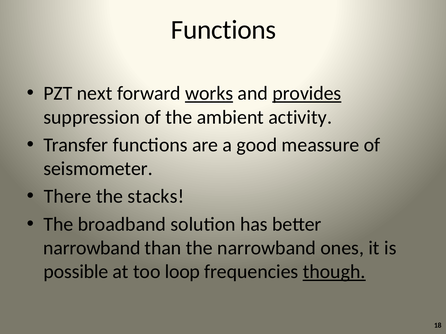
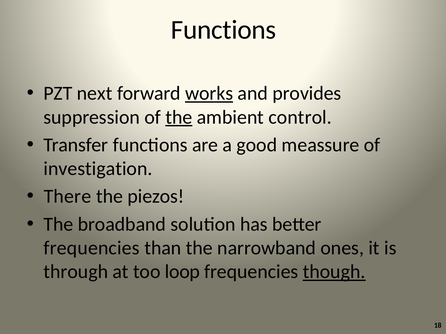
provides underline: present -> none
the at (179, 117) underline: none -> present
activity: activity -> control
seismometer: seismometer -> investigation
stacks: stacks -> piezos
narrowband at (92, 248): narrowband -> frequencies
possible: possible -> through
